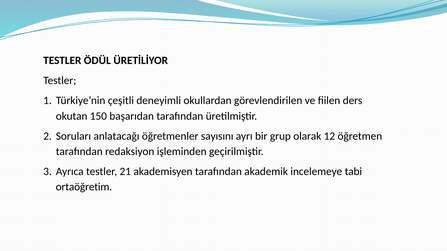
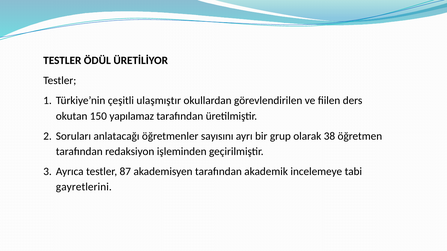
deneyimli: deneyimli -> ulaşmıştır
başarıdan: başarıdan -> yapılamaz
12: 12 -> 38
21: 21 -> 87
ortaöğretim: ortaöğretim -> gayretlerini
